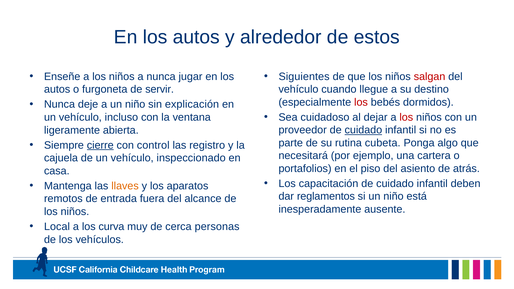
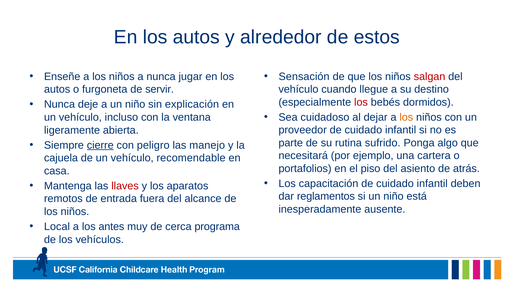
Siguientes: Siguientes -> Sensación
los at (406, 117) colour: red -> orange
cuidado at (363, 130) underline: present -> none
cubeta: cubeta -> sufrido
control: control -> peligro
registro: registro -> manejo
inspeccionado: inspeccionado -> recomendable
llaves colour: orange -> red
curva: curva -> antes
personas: personas -> programa
